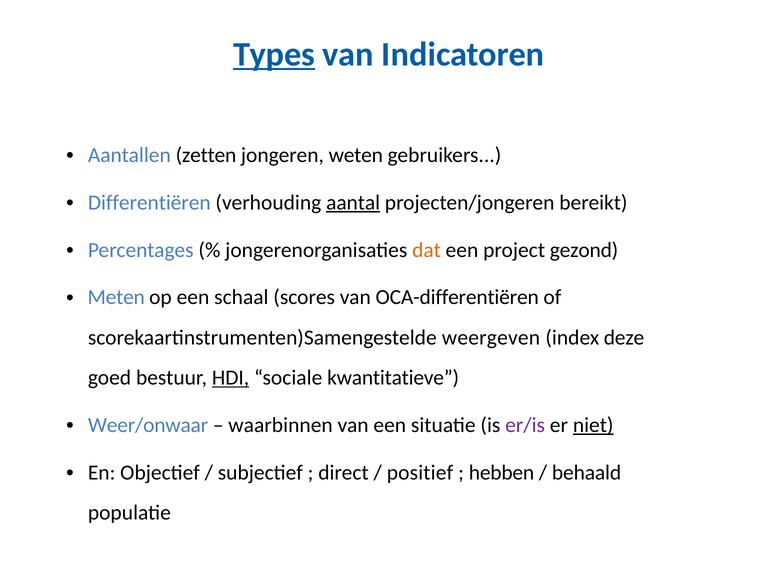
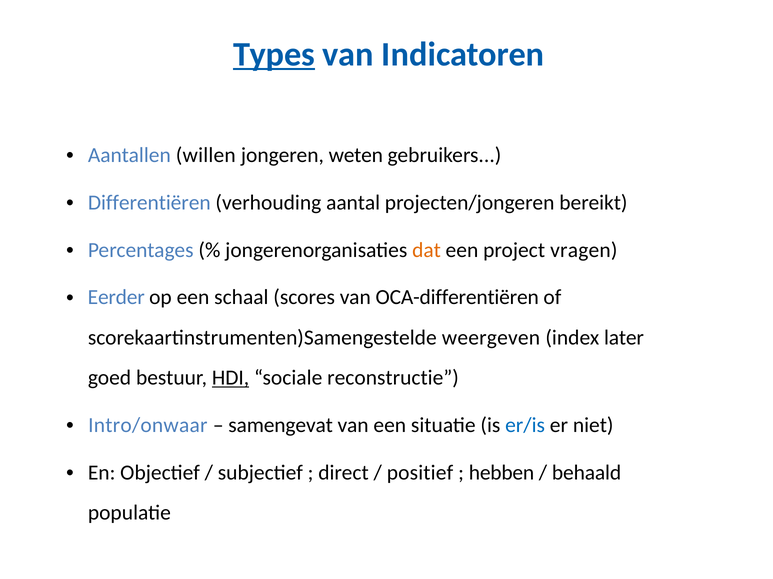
zetten: zetten -> willen
aantal underline: present -> none
gezond: gezond -> vragen
Meten: Meten -> Eerder
deze: deze -> later
kwantitatieve: kwantitatieve -> reconstructie
Weer/onwaar: Weer/onwaar -> Intro/onwaar
waarbinnen: waarbinnen -> samengevat
er/is colour: purple -> blue
niet underline: present -> none
